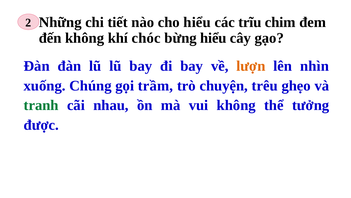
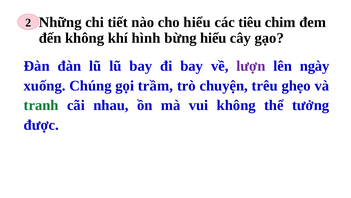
trĩu: trĩu -> tiêu
chóc: chóc -> hình
lượn colour: orange -> purple
nhìn: nhìn -> ngày
